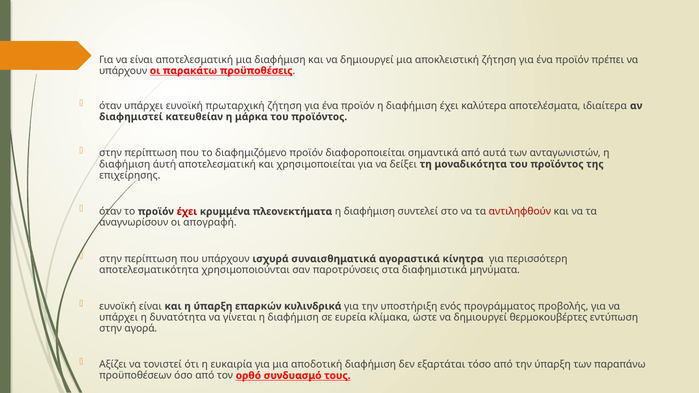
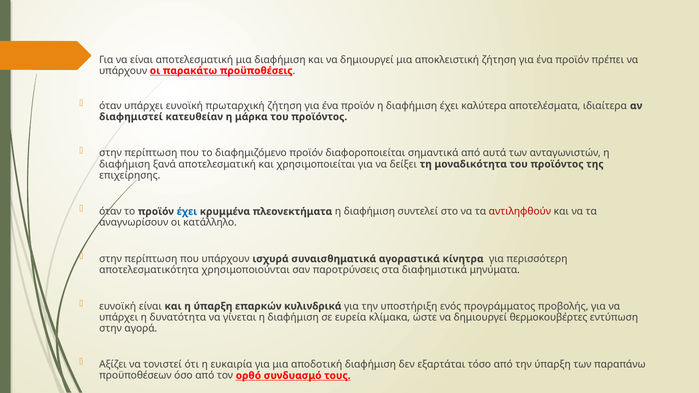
άυτή: άυτή -> ξανά
έχει at (187, 212) colour: red -> blue
απογραφή: απογραφή -> κατάλληλο
